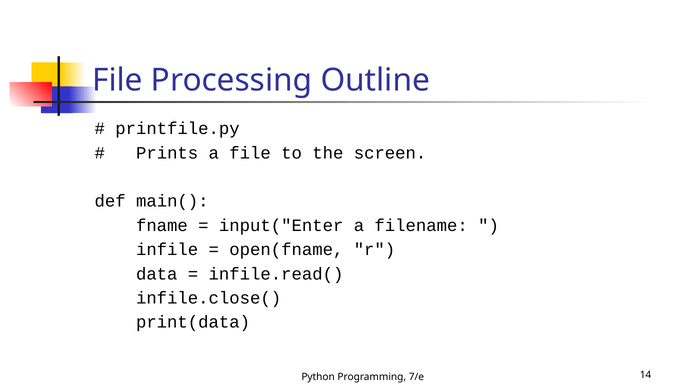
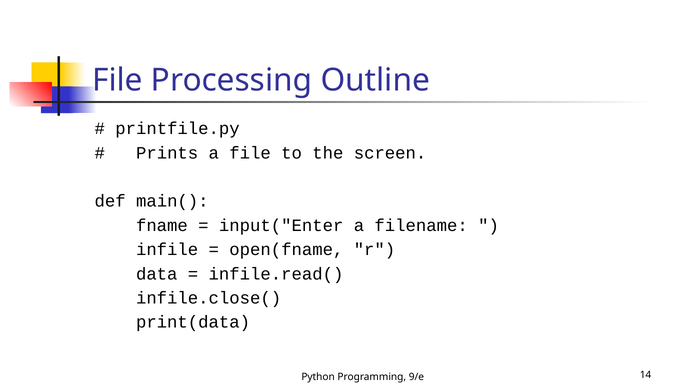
7/e: 7/e -> 9/e
